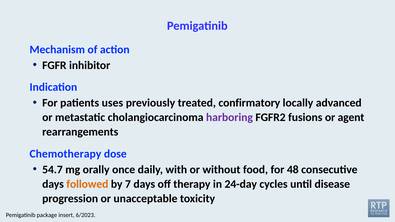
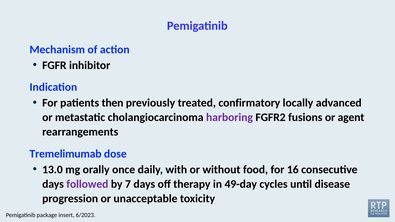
uses: uses -> then
Chemotherapy: Chemotherapy -> Tremelimumab
54.7: 54.7 -> 13.0
48: 48 -> 16
followed colour: orange -> purple
24-day: 24-day -> 49-day
